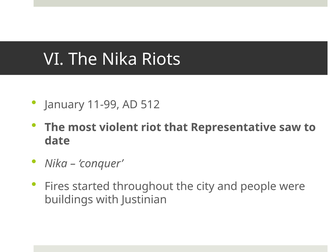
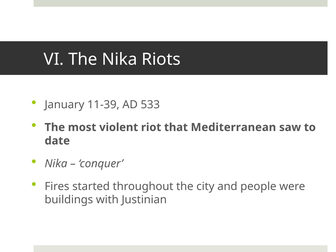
11-99: 11-99 -> 11-39
512: 512 -> 533
Representative: Representative -> Mediterranean
